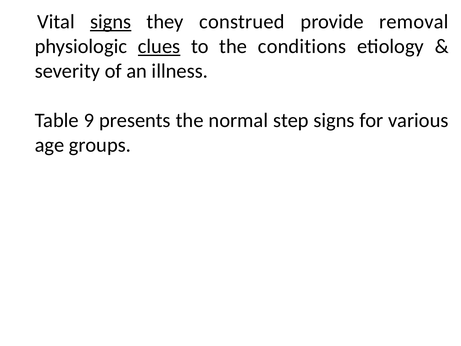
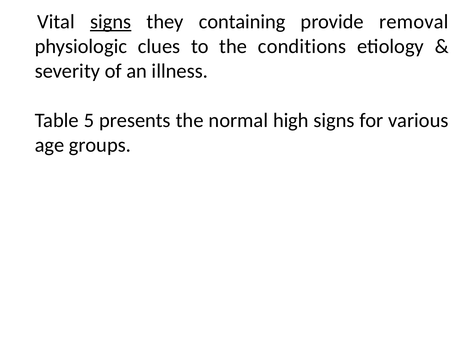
construed: construed -> containing
clues underline: present -> none
9: 9 -> 5
step: step -> high
